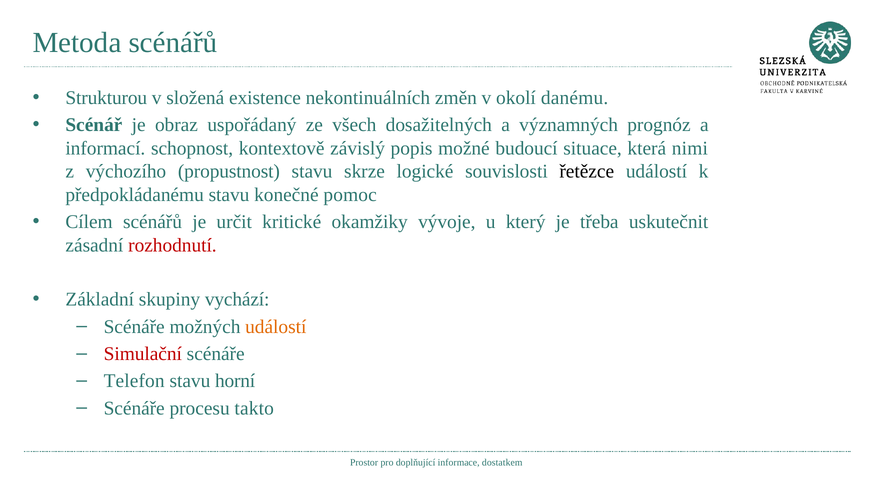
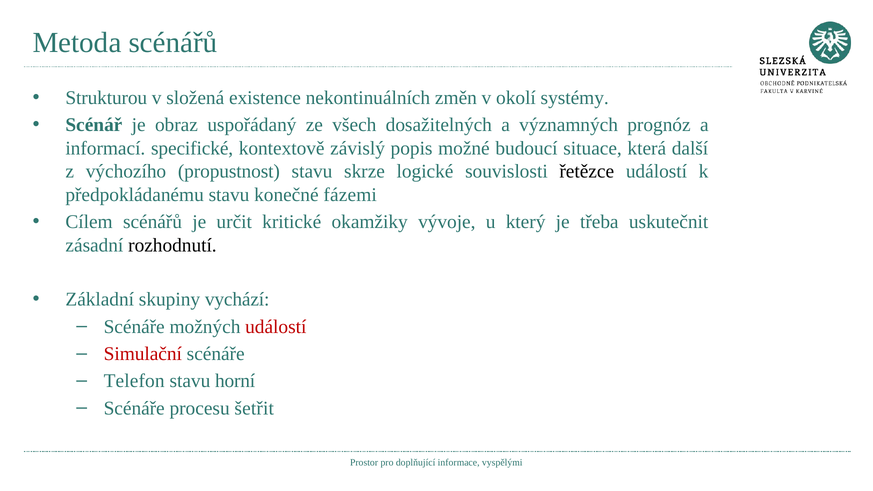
danému: danému -> systémy
schopnost: schopnost -> specifické
nimi: nimi -> další
pomoc: pomoc -> fázemi
rozhodnutí colour: red -> black
událostí at (276, 327) colour: orange -> red
takto: takto -> šetřit
dostatkem: dostatkem -> vyspělými
